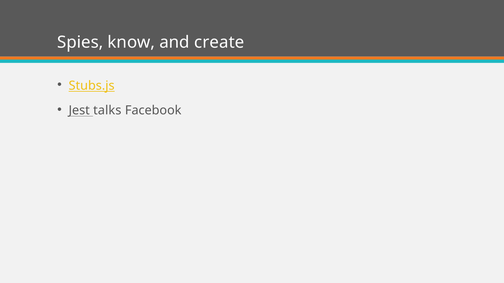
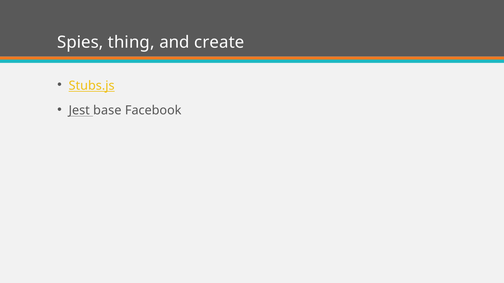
know: know -> thing
talks: talks -> base
